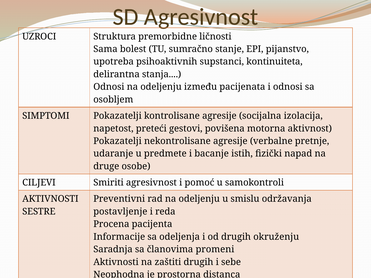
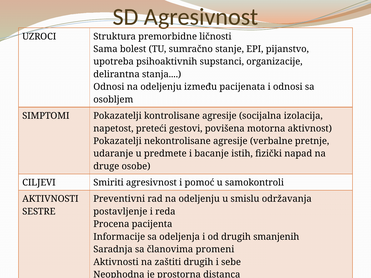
kontinuiteta: kontinuiteta -> organizacije
okruženju: okruženju -> smanjenih
